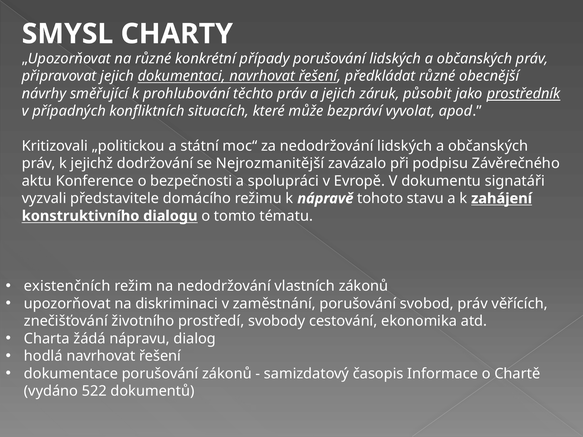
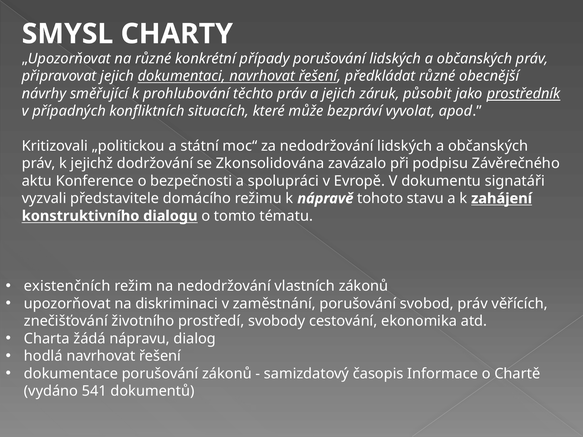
Nejrozmanitější: Nejrozmanitější -> Zkonsolidována
522: 522 -> 541
